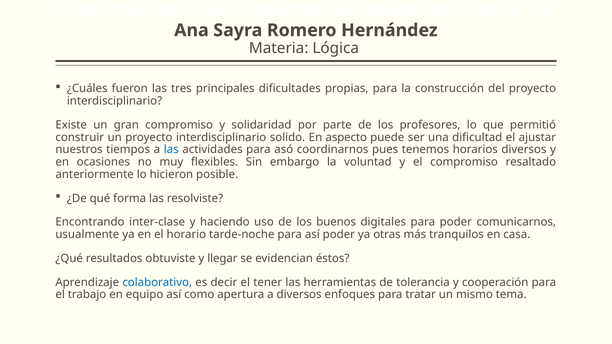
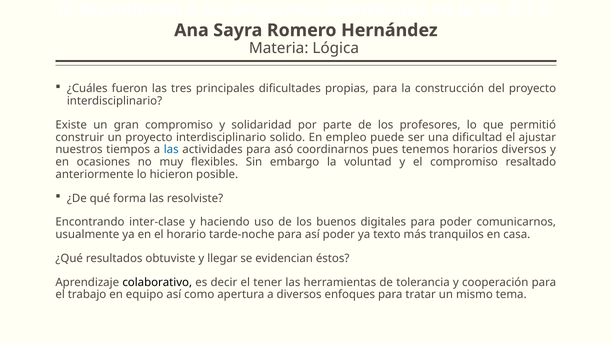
aspecto: aspecto -> empleo
otras: otras -> texto
colaborativo colour: blue -> black
